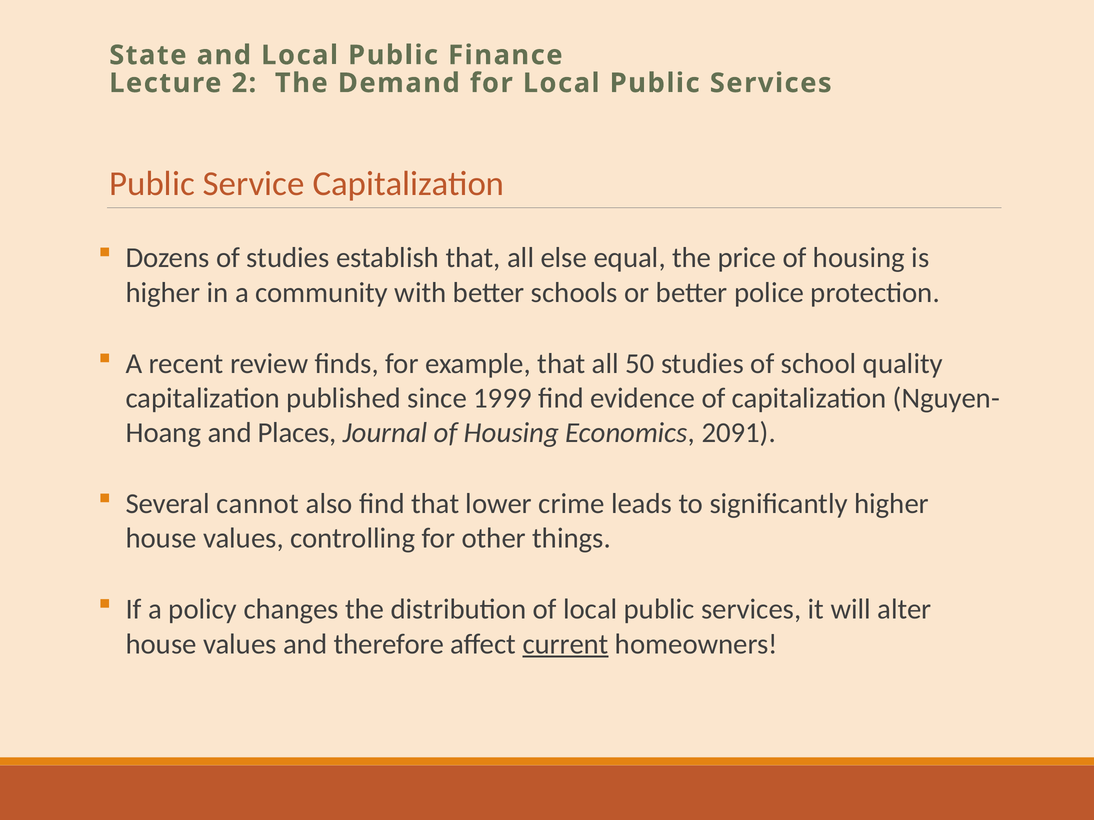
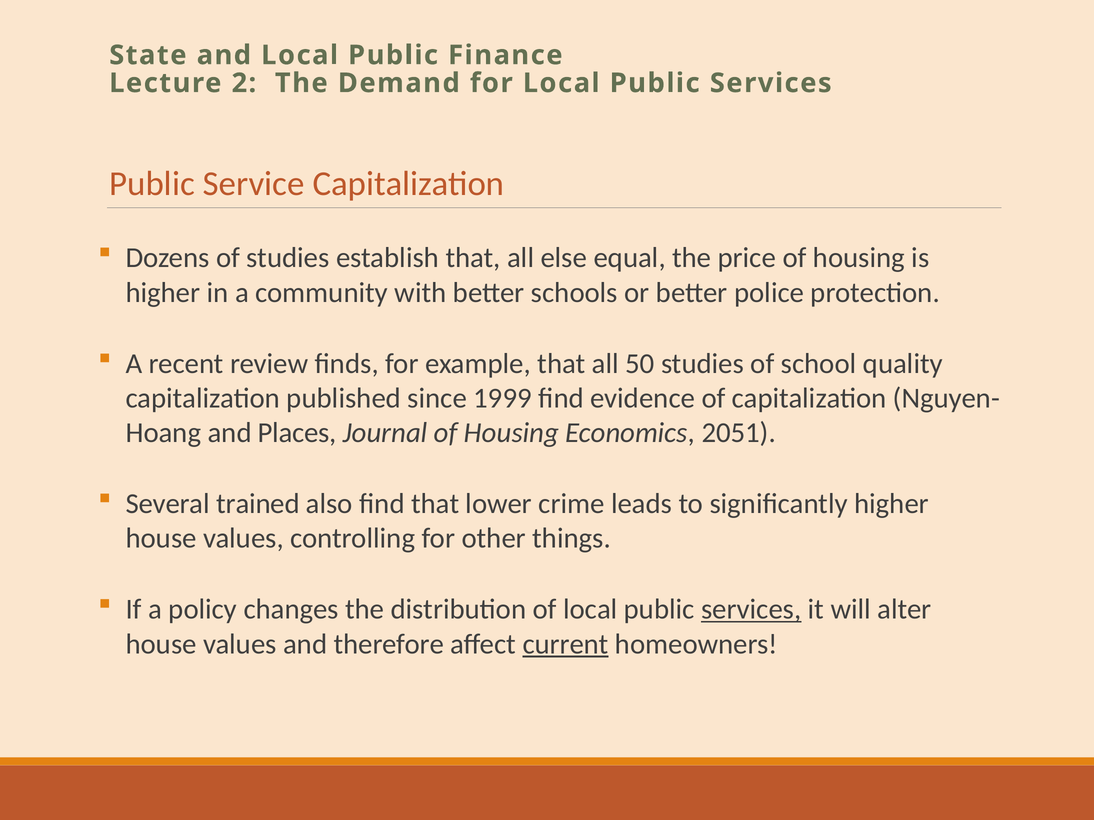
2091: 2091 -> 2051
cannot: cannot -> trained
services at (751, 610) underline: none -> present
